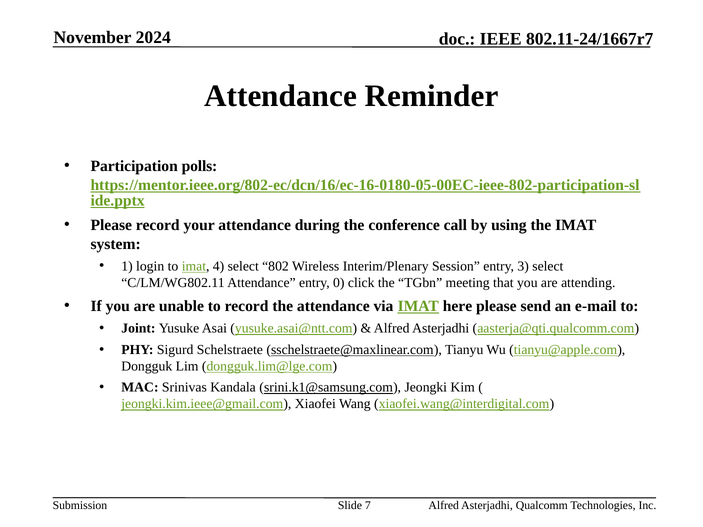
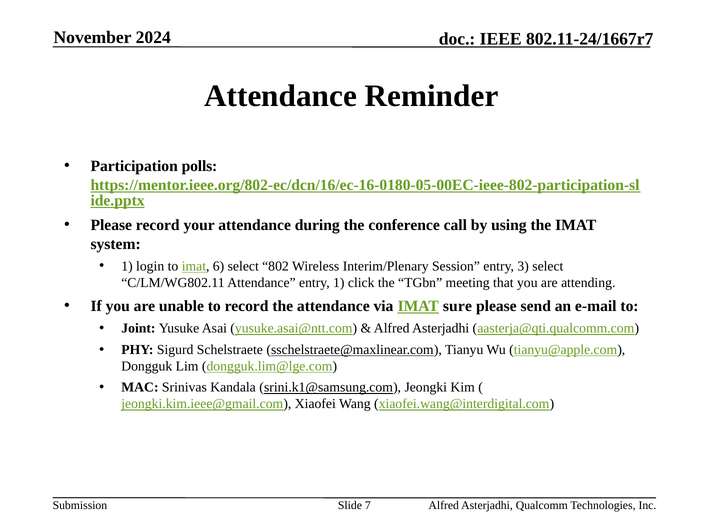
4: 4 -> 6
entry 0: 0 -> 1
here: here -> sure
